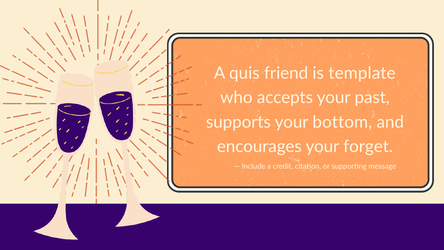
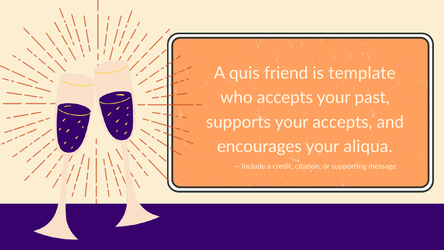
your bottom: bottom -> accepts
forget: forget -> aliqua
